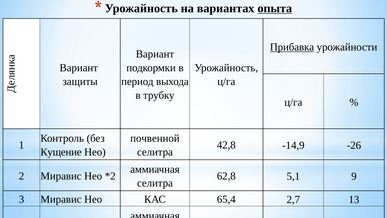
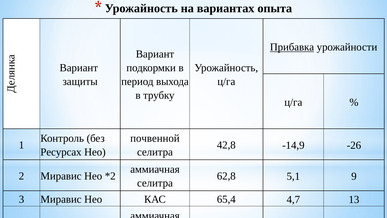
опыта underline: present -> none
Кущение: Кущение -> Ресурсах
2,7: 2,7 -> 4,7
